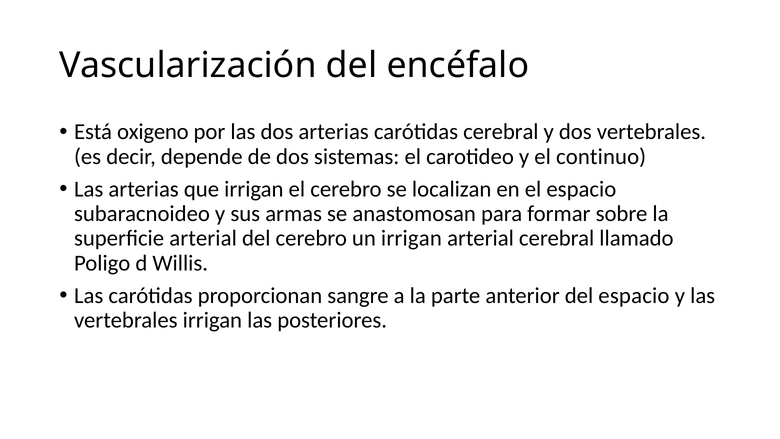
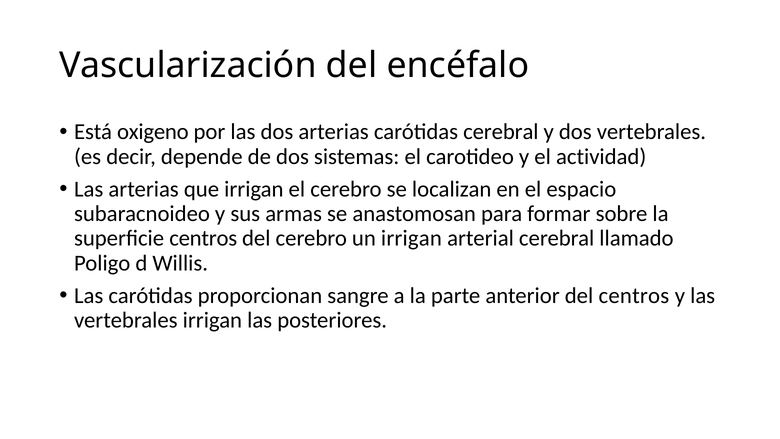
continuo: continuo -> actividad
superficie arterial: arterial -> centros
del espacio: espacio -> centros
